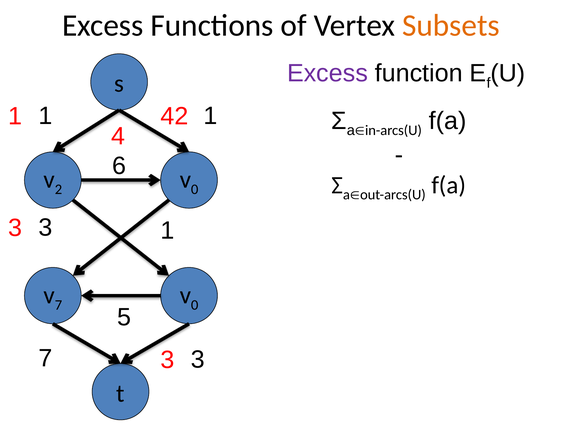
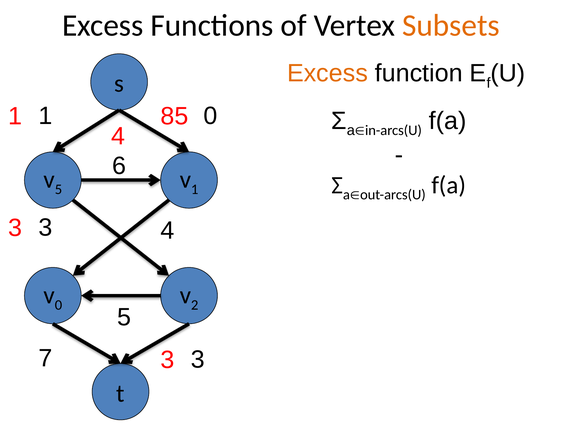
Excess at (327, 73) colour: purple -> orange
1 at (211, 116): 1 -> 0
42: 42 -> 85
2 at (58, 189): 2 -> 5
0 at (195, 189): 0 -> 1
3 1: 1 -> 4
7 at (58, 305): 7 -> 0
0 at (195, 305): 0 -> 2
